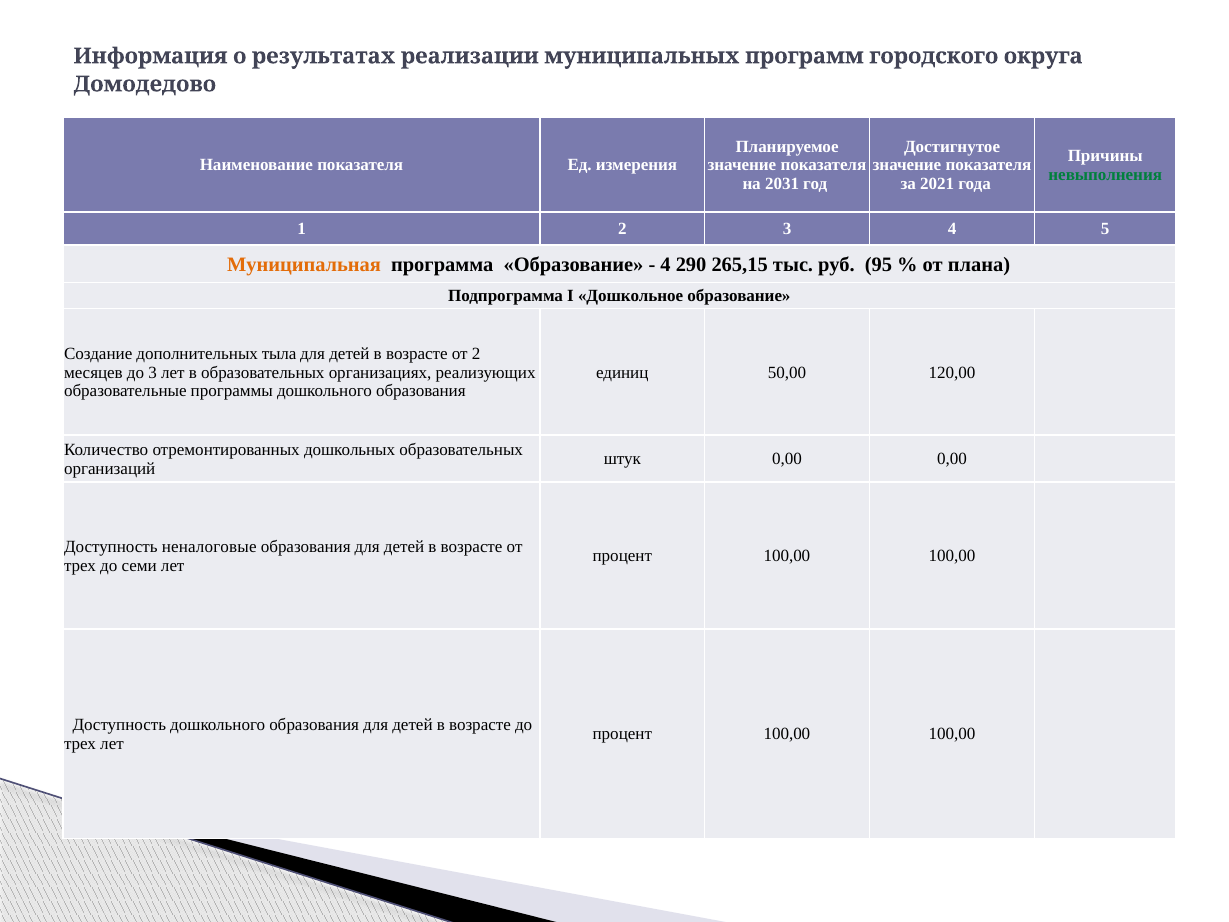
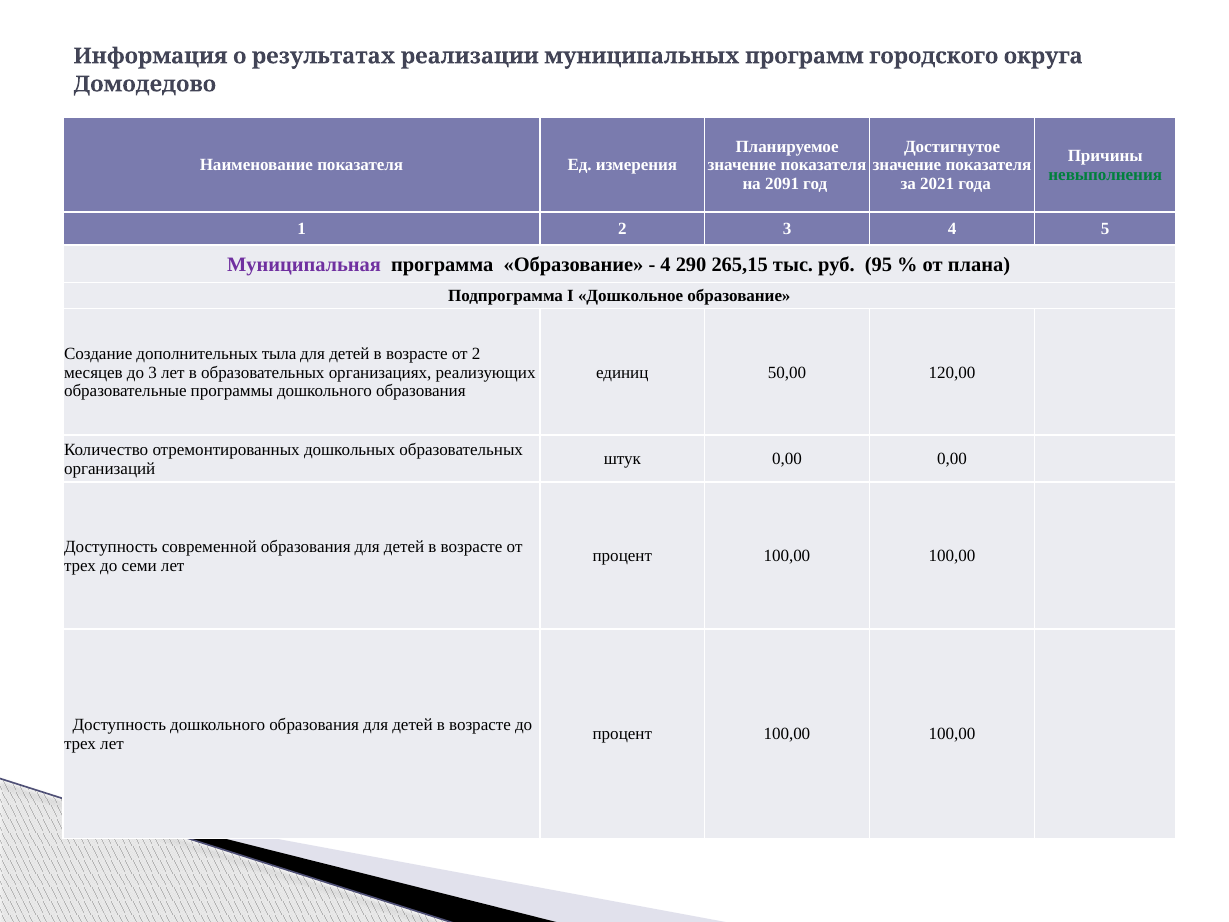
2031: 2031 -> 2091
Муниципальная colour: orange -> purple
неналоговые: неналоговые -> современной
